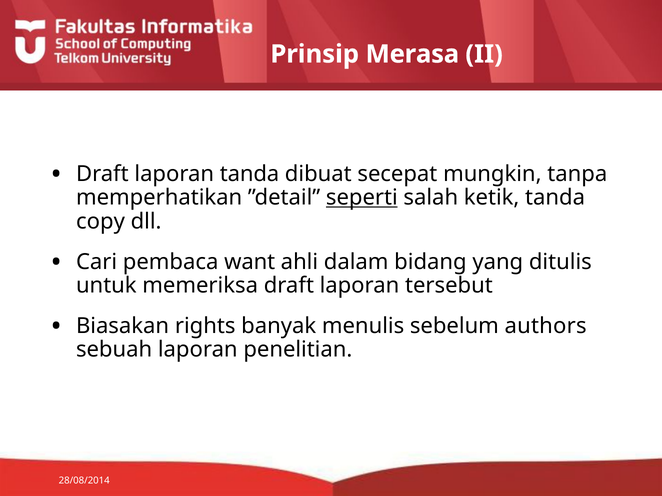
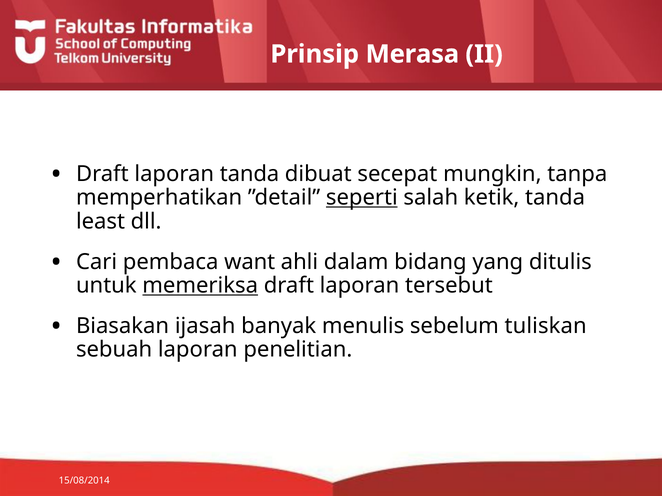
copy: copy -> least
memeriksa underline: none -> present
rights: rights -> ijasah
authors: authors -> tuliskan
28/08/2014: 28/08/2014 -> 15/08/2014
